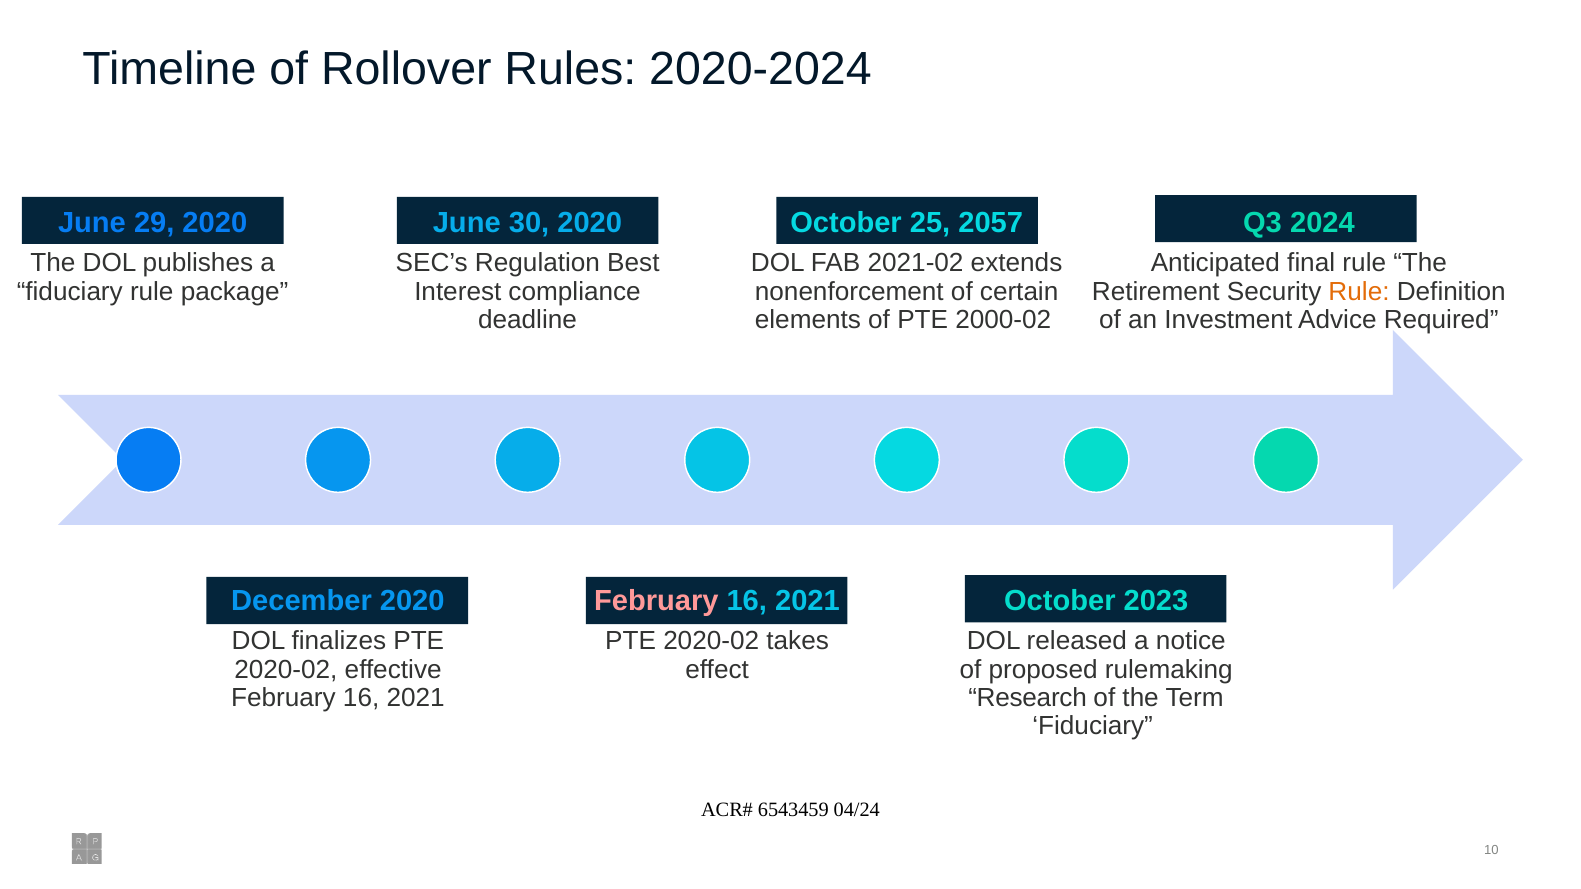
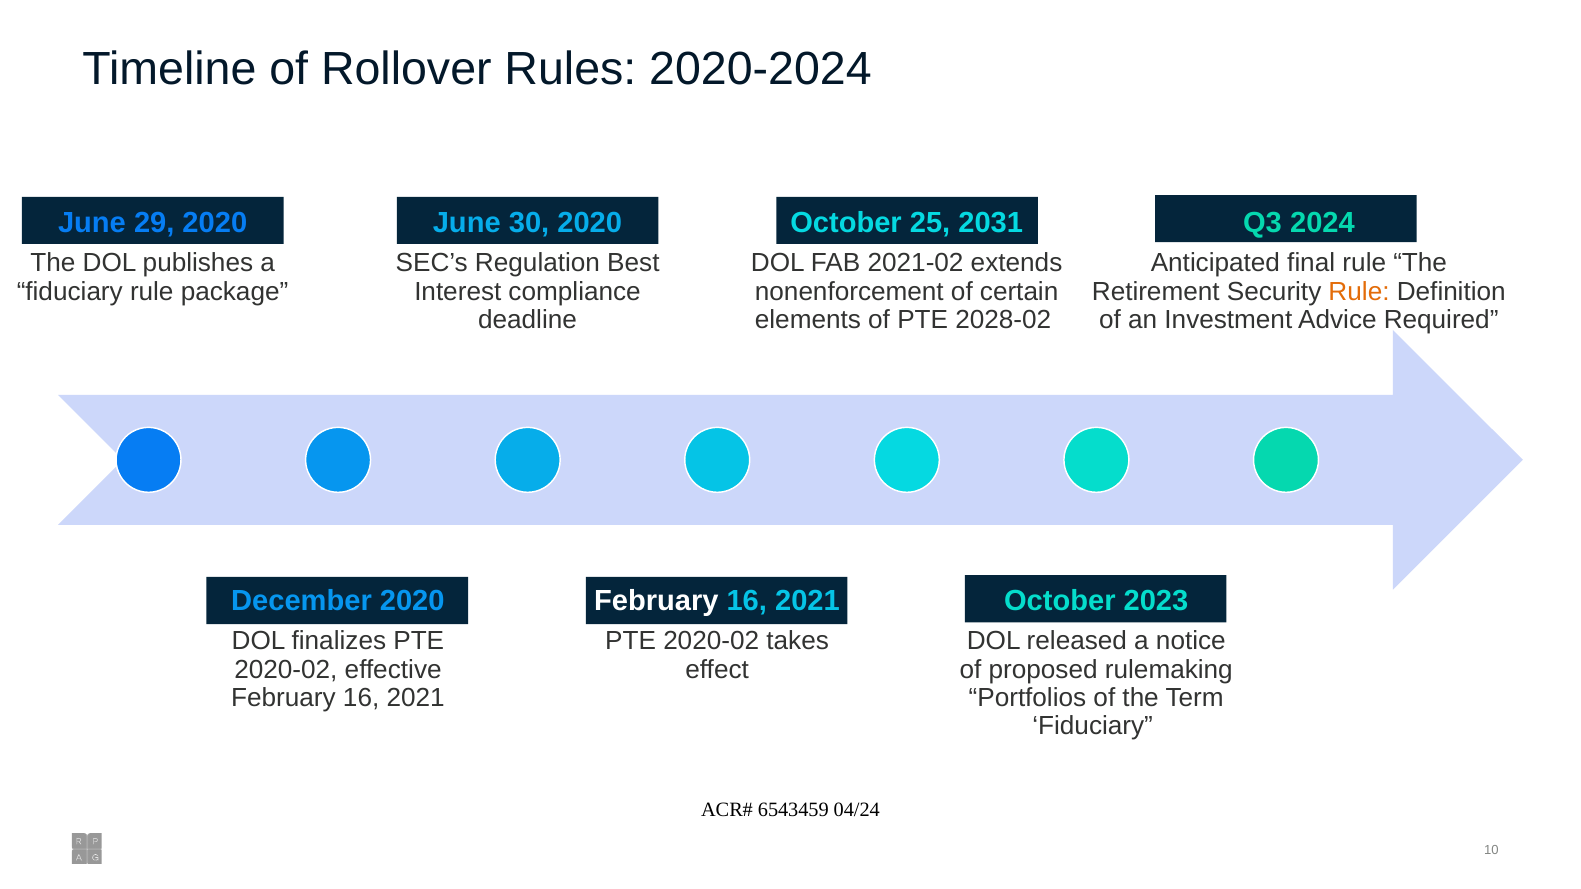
2057: 2057 -> 2031
2000-02: 2000-02 -> 2028-02
February at (656, 601) colour: pink -> white
Research: Research -> Portfolios
